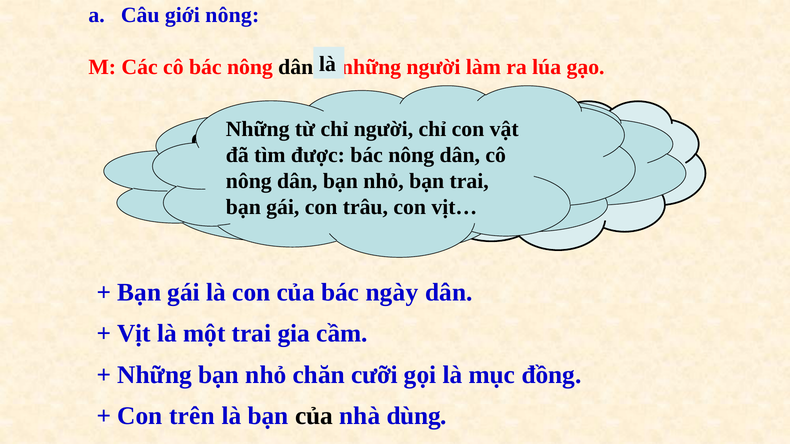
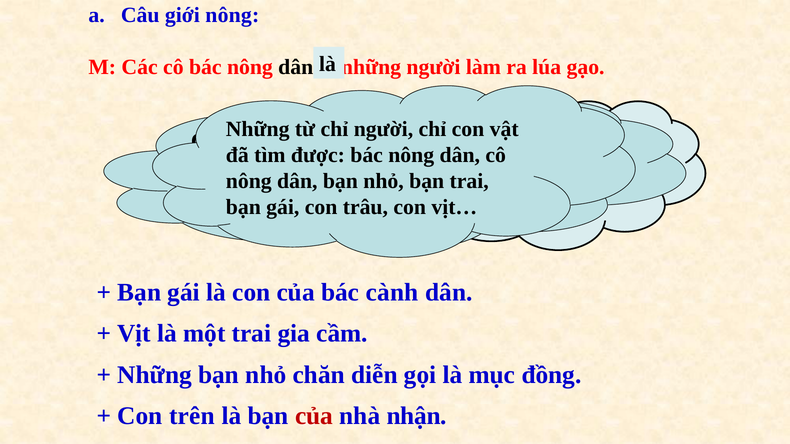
ngày: ngày -> cành
cưỡi: cưỡi -> diễn
của at (314, 416) colour: black -> red
nhà dùng: dùng -> nhận
